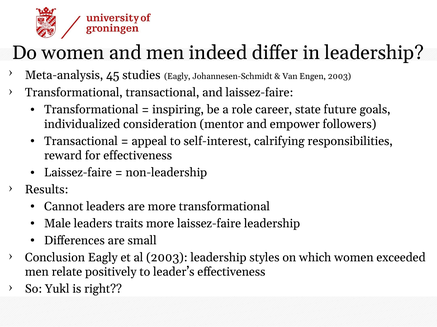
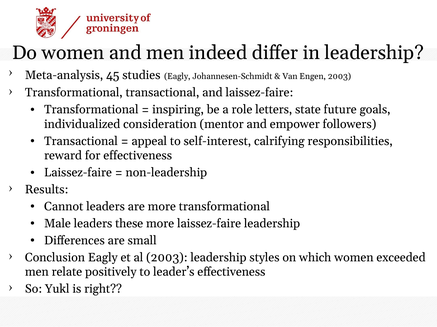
career: career -> letters
traits: traits -> these
